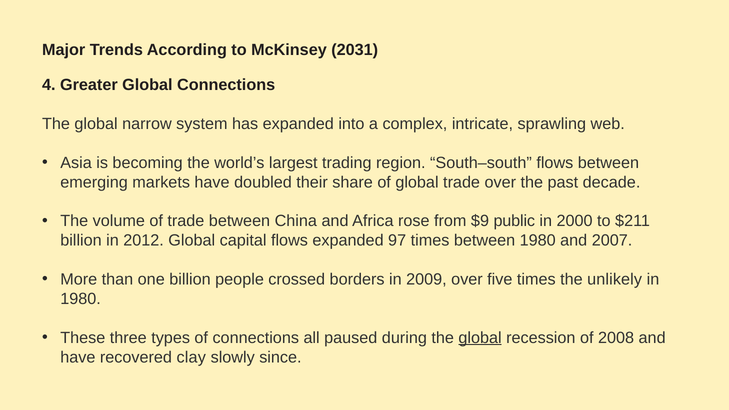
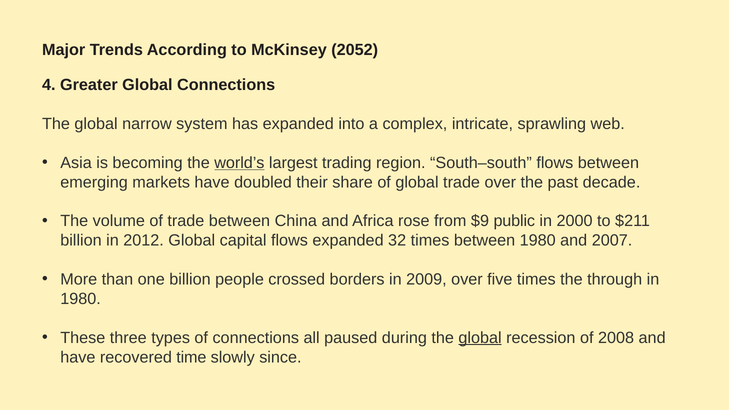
2031: 2031 -> 2052
world’s underline: none -> present
97: 97 -> 32
unlikely: unlikely -> through
clay: clay -> time
